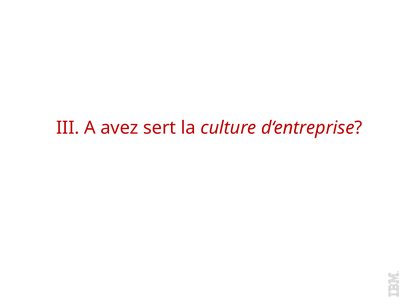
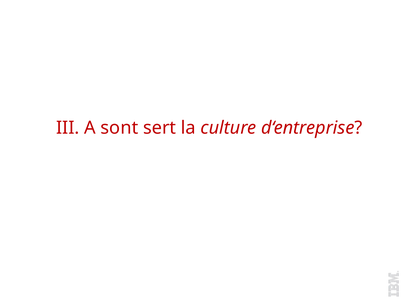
avez: avez -> sont
